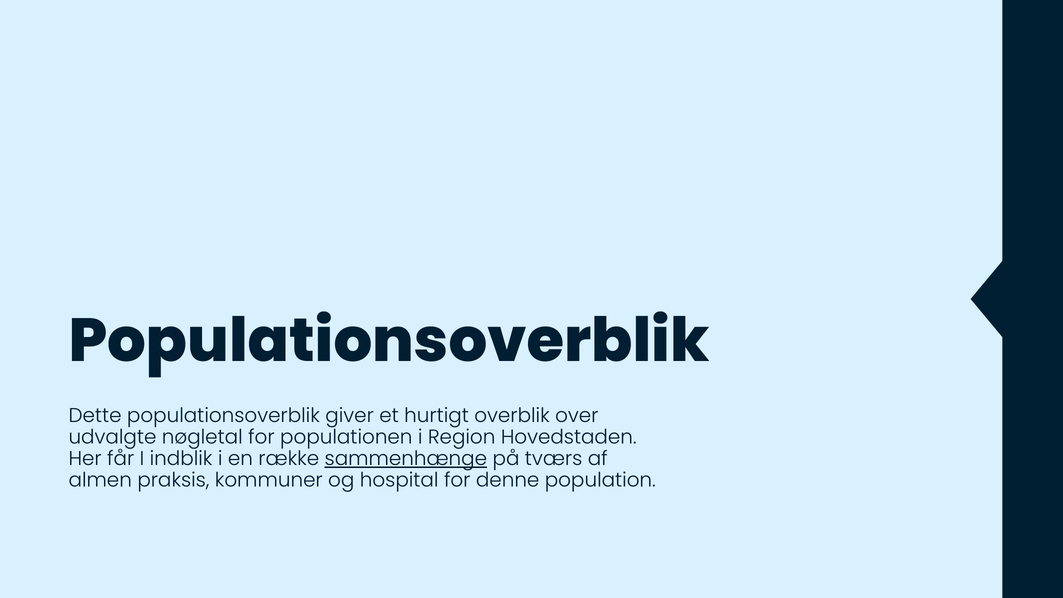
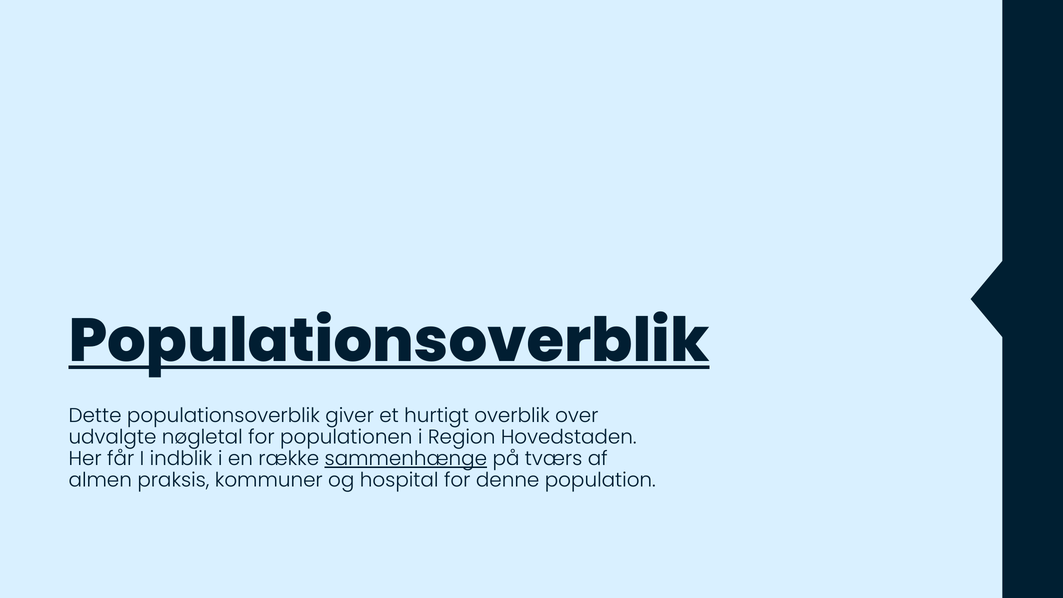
Populationsoverblik at (389, 341) underline: none -> present
